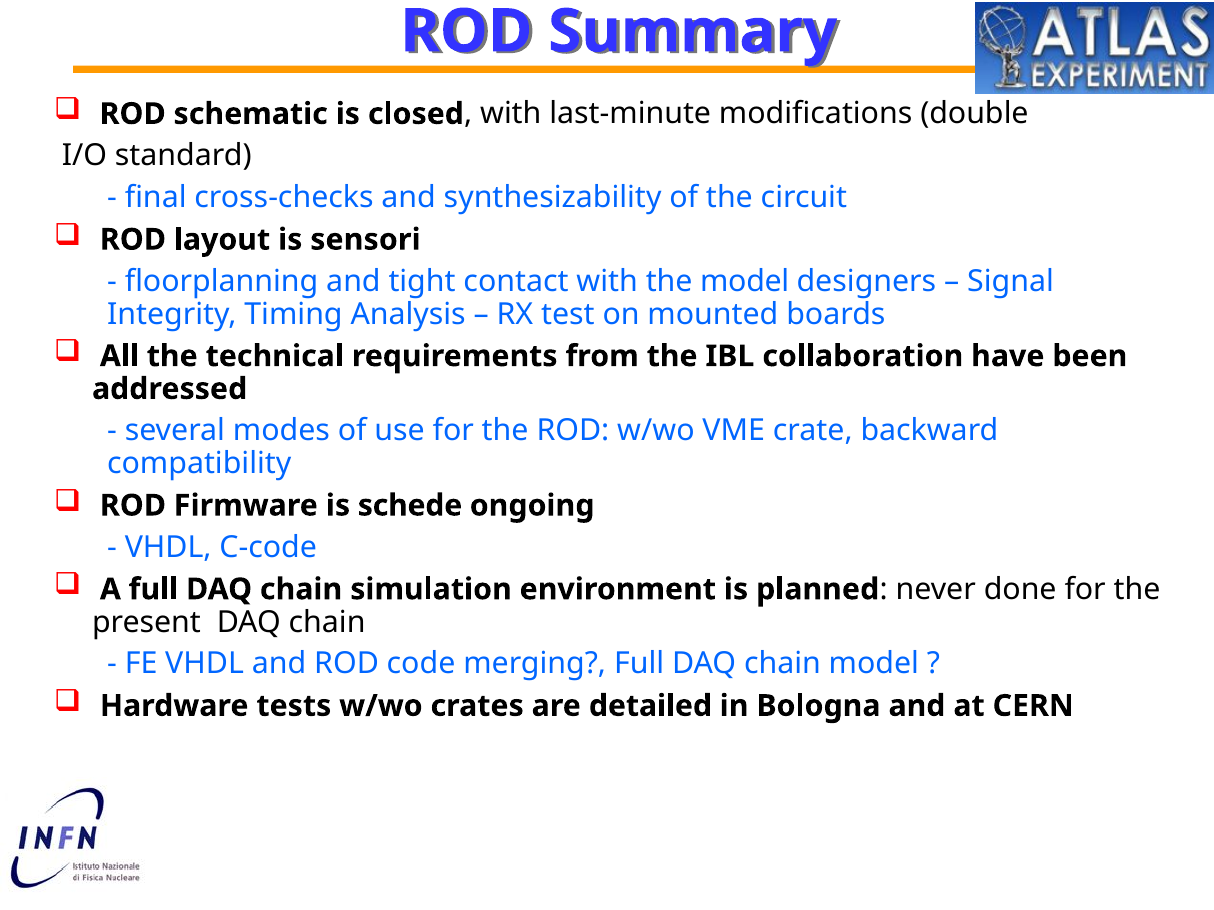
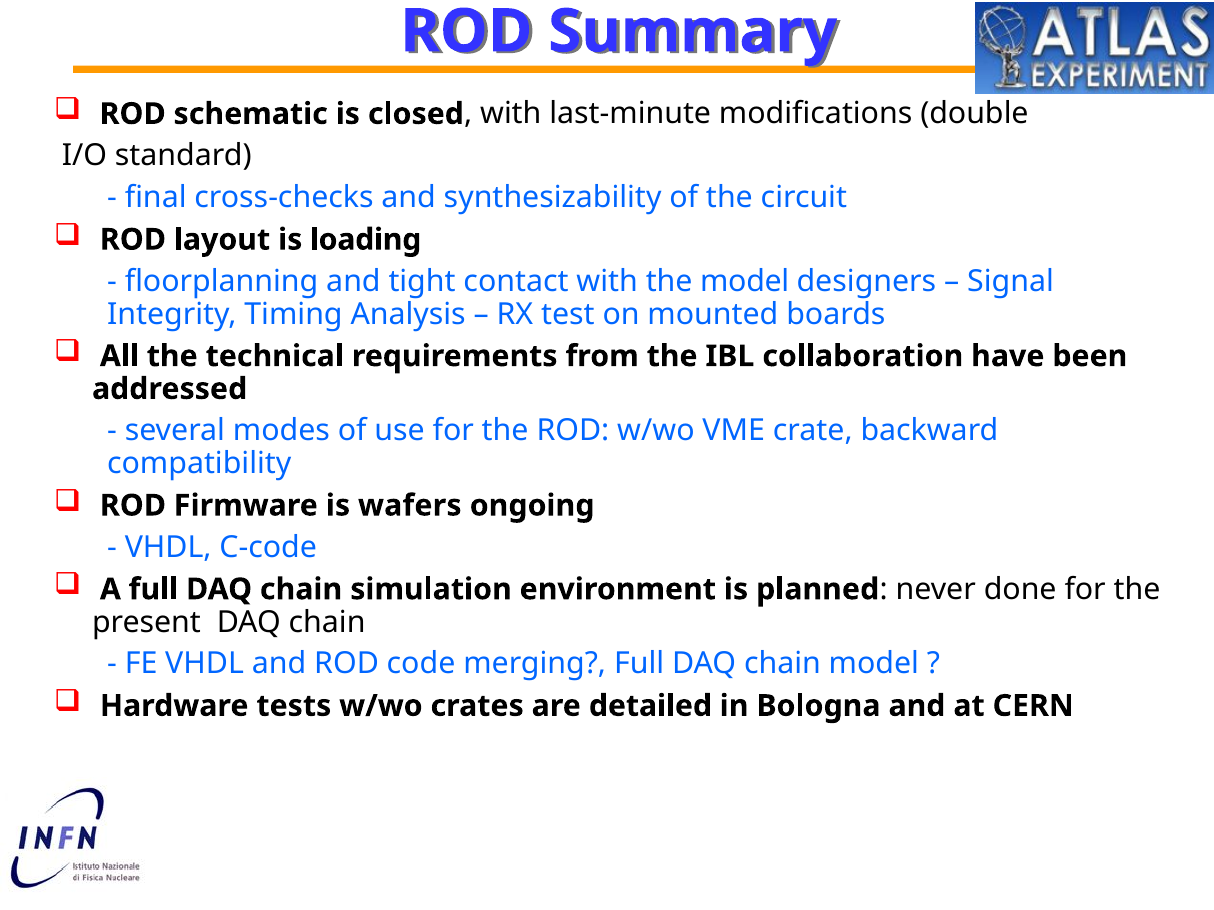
sensori: sensori -> loading
schede: schede -> wafers
